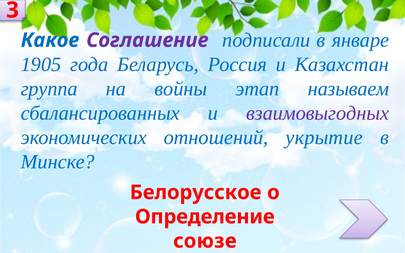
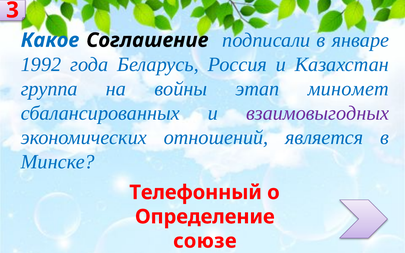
Соглашение colour: purple -> black
1905: 1905 -> 1992
называем: называем -> миномет
укрытие: укрытие -> является
Белорусское: Белорусское -> Телефонный
